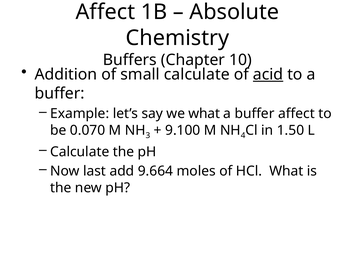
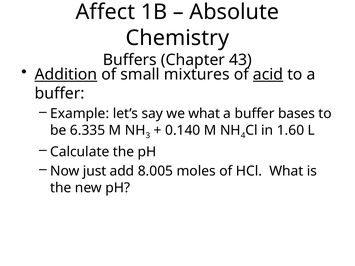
10: 10 -> 43
Addition underline: none -> present
small calculate: calculate -> mixtures
buffer affect: affect -> bases
0.070: 0.070 -> 6.335
9.100: 9.100 -> 0.140
1.50: 1.50 -> 1.60
last: last -> just
9.664: 9.664 -> 8.005
